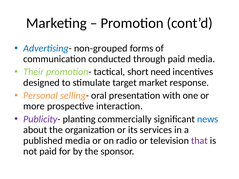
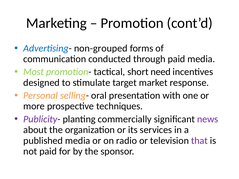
Their: Their -> Most
interaction: interaction -> techniques
news colour: blue -> purple
